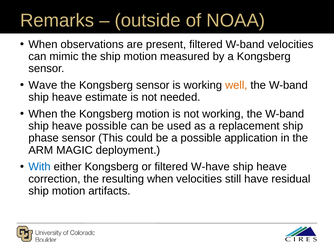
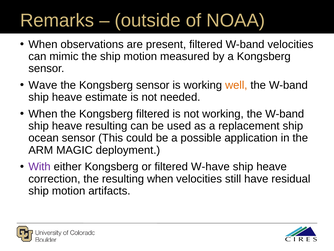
Kongsberg motion: motion -> filtered
heave possible: possible -> resulting
phase: phase -> ocean
With colour: blue -> purple
